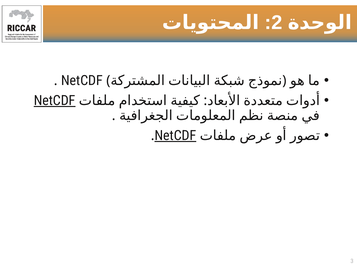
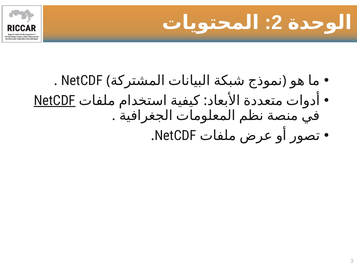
NetCDF at (175, 135) underline: present -> none
